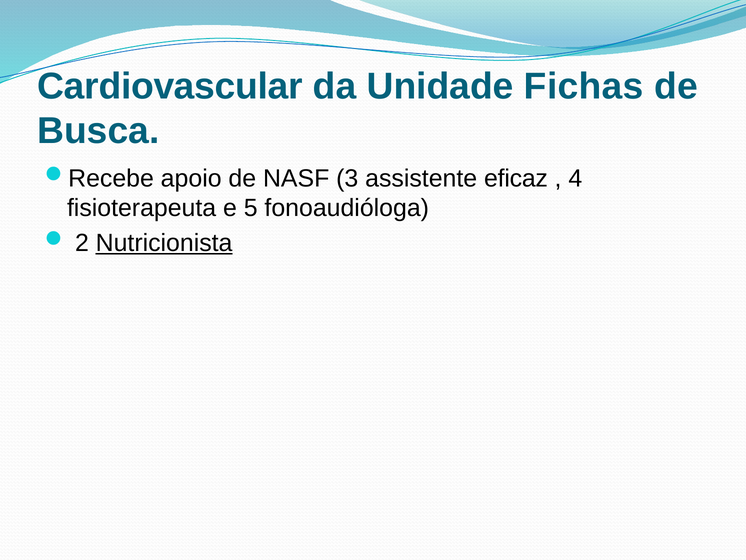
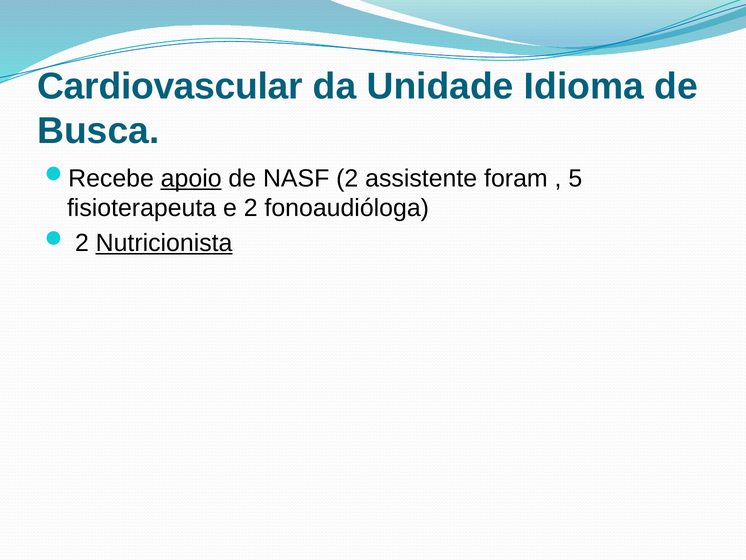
Fichas: Fichas -> Idioma
apoio underline: none -> present
NASF 3: 3 -> 2
eficaz: eficaz -> foram
4: 4 -> 5
e 5: 5 -> 2
